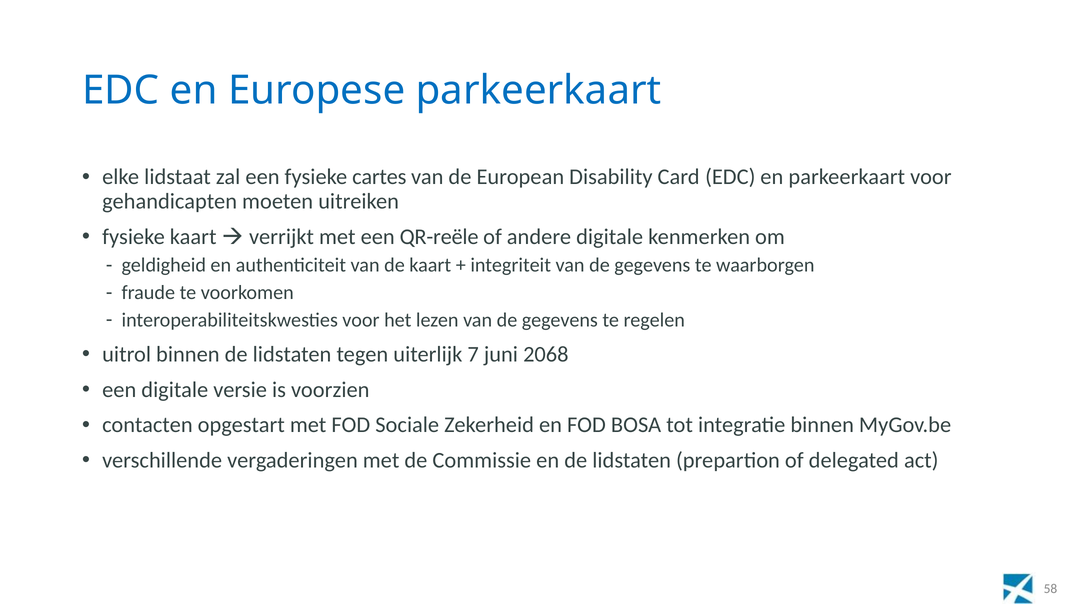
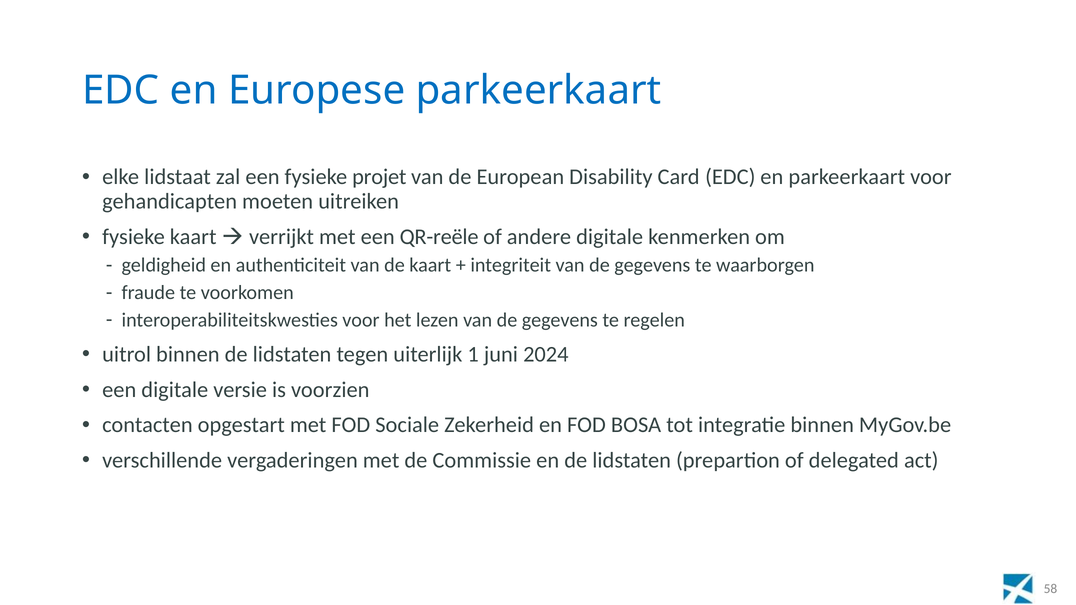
cartes: cartes -> projet
7: 7 -> 1
2068: 2068 -> 2024
